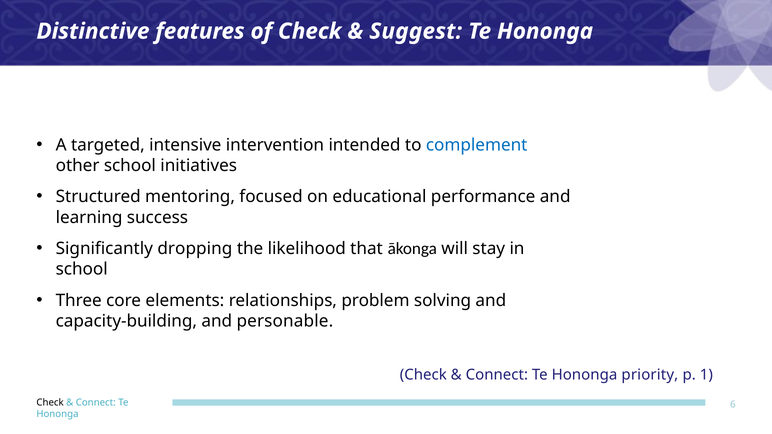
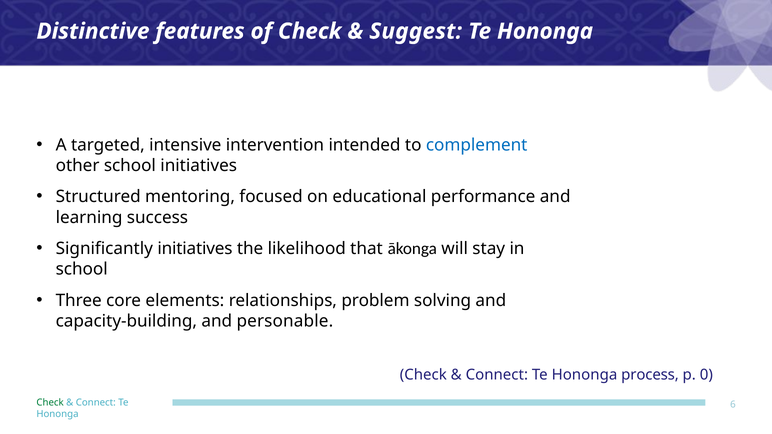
Significantly dropping: dropping -> initiatives
priority: priority -> process
1: 1 -> 0
Check at (50, 403) colour: black -> green
